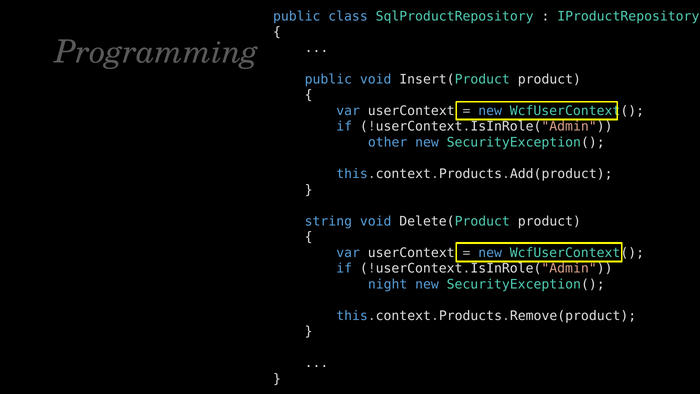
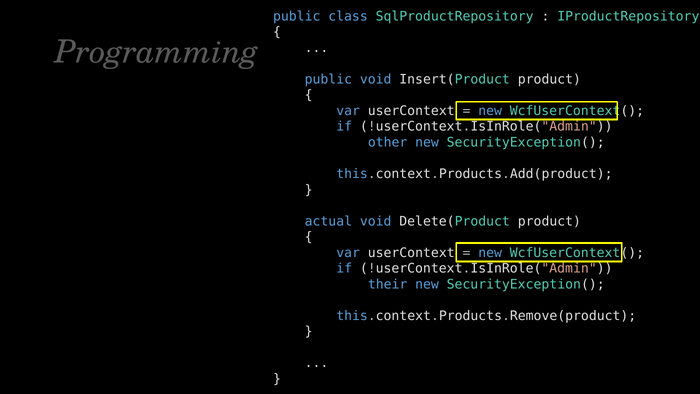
string: string -> actual
night: night -> their
